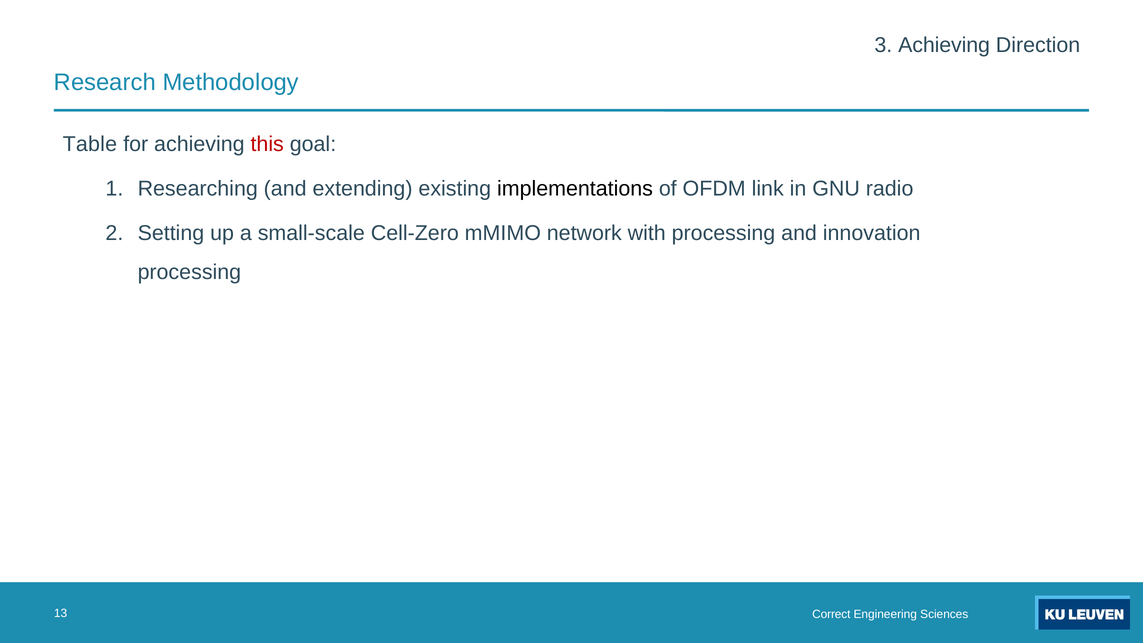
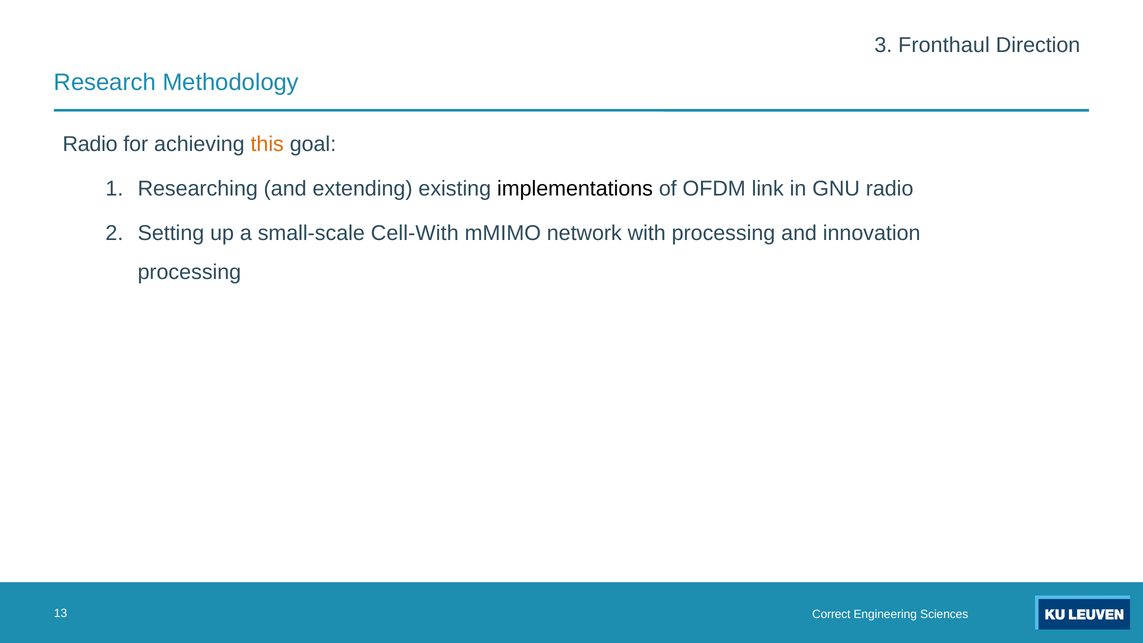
3 Achieving: Achieving -> Fronthaul
Table at (90, 144): Table -> Radio
this colour: red -> orange
Cell-Zero: Cell-Zero -> Cell-With
